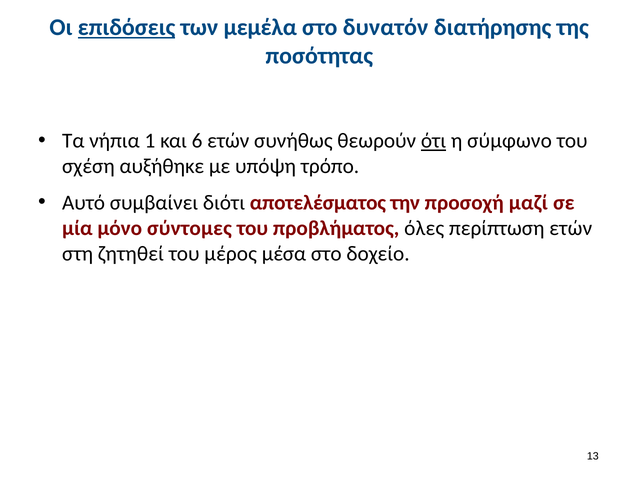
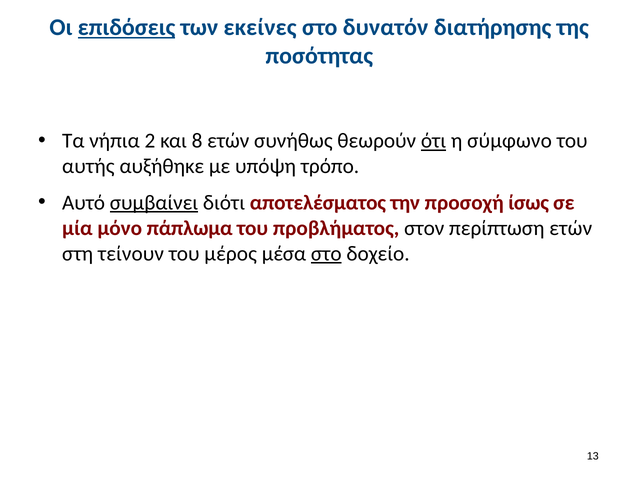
μεμέλα: μεμέλα -> εκείνες
1: 1 -> 2
6: 6 -> 8
σχέση: σχέση -> αυτής
συμβαίνει underline: none -> present
μαζί: μαζί -> ίσως
σύντομες: σύντομες -> πάπλωμα
όλες: όλες -> στον
ζητηθεί: ζητηθεί -> τείνουν
στο at (326, 253) underline: none -> present
